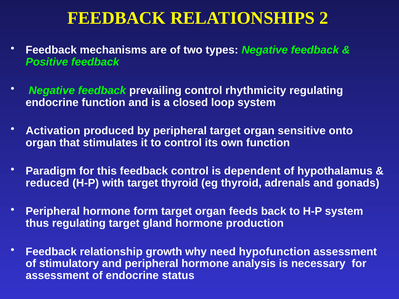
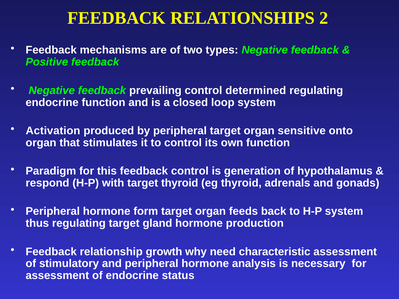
rhythmicity: rhythmicity -> determined
dependent: dependent -> generation
reduced: reduced -> respond
hypofunction: hypofunction -> characteristic
